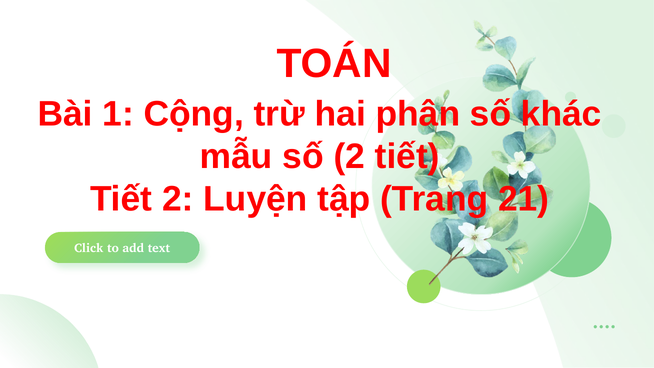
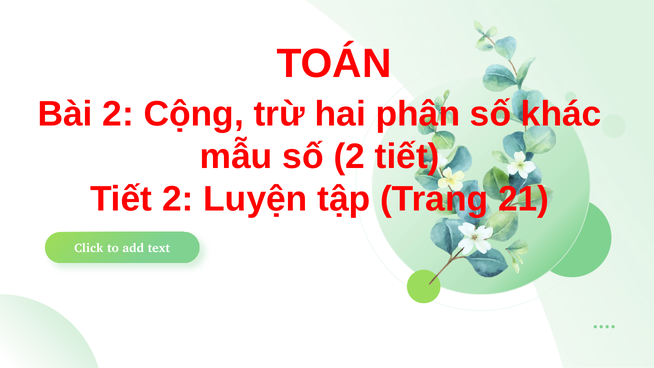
Bài 1: 1 -> 2
